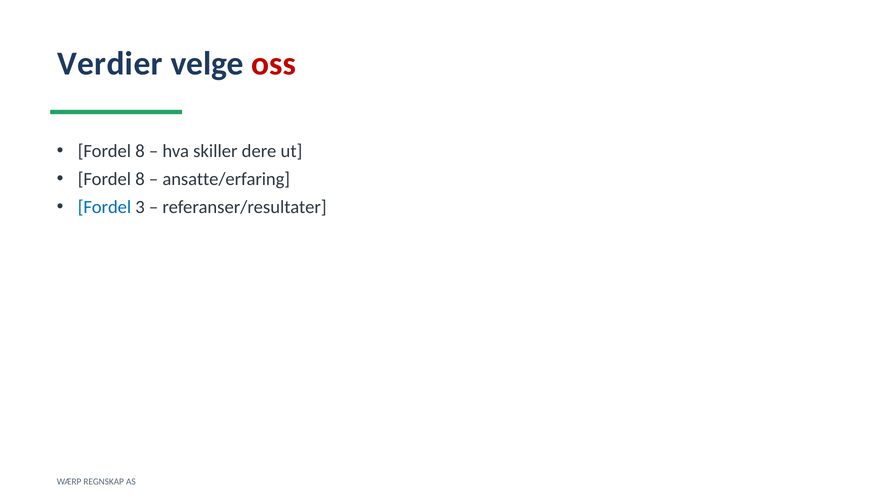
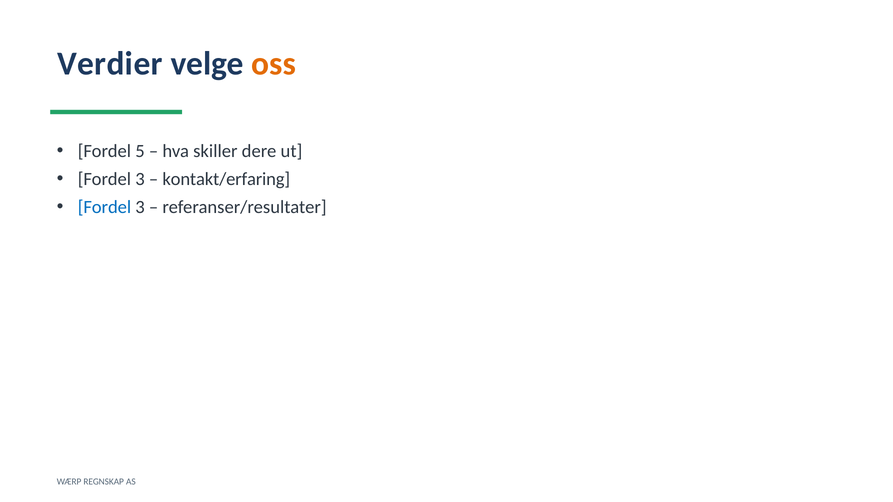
oss colour: red -> orange
8 at (140, 151): 8 -> 5
8 at (140, 179): 8 -> 3
ansatte/erfaring: ansatte/erfaring -> kontakt/erfaring
